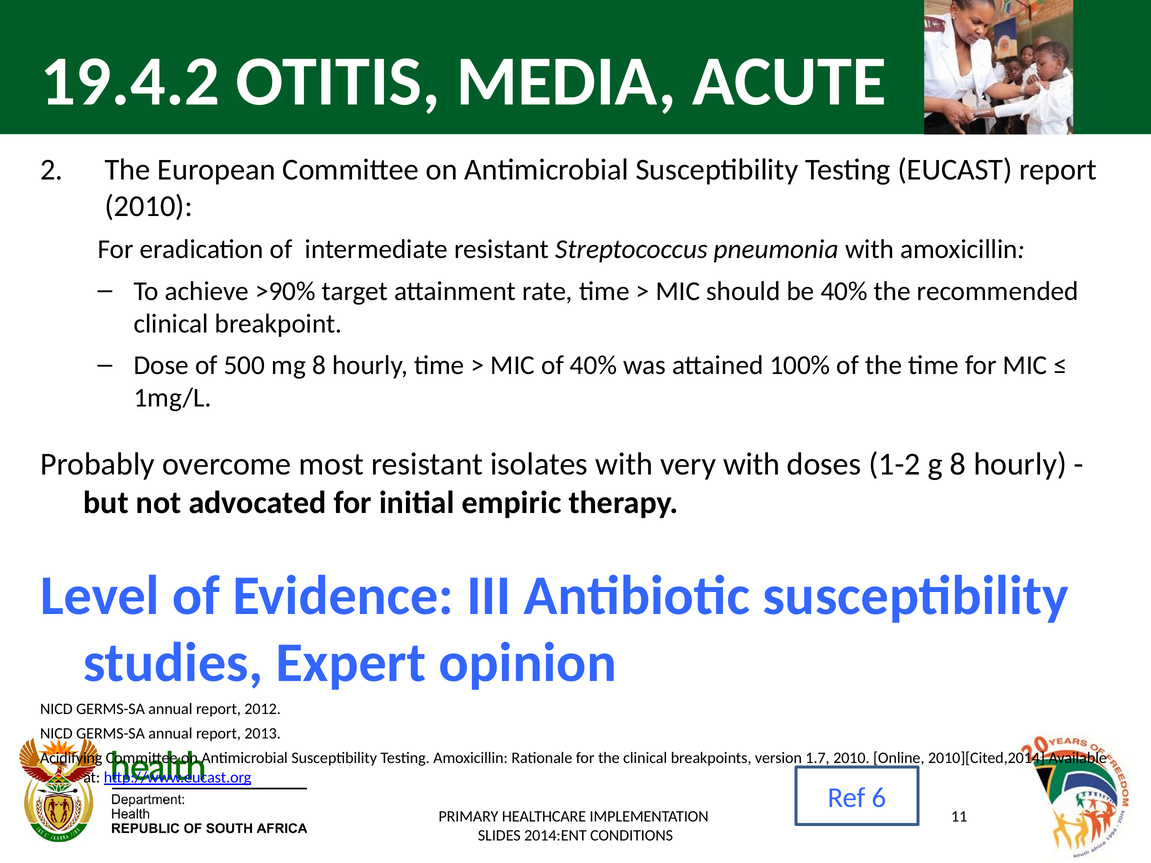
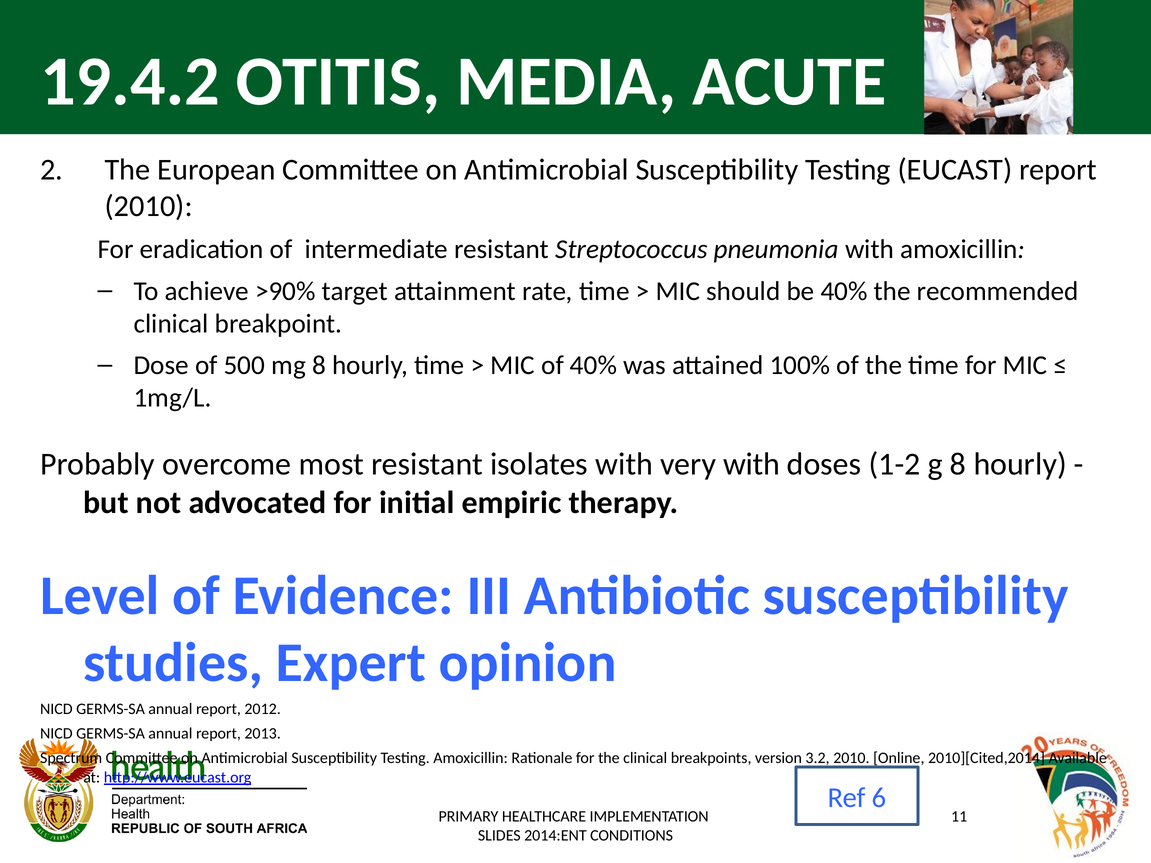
Acidifying: Acidifying -> Spectrum
1.7: 1.7 -> 3.2
